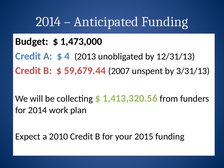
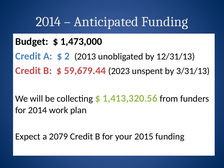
4: 4 -> 2
2007: 2007 -> 2023
2010: 2010 -> 2079
